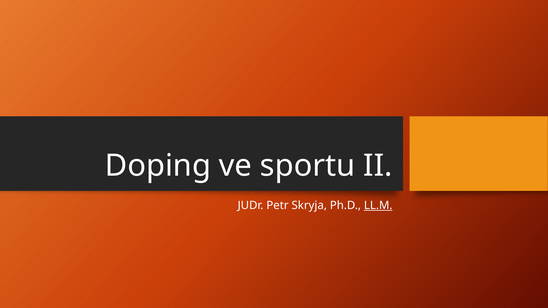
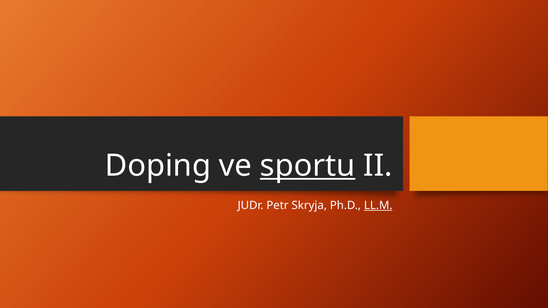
sportu underline: none -> present
